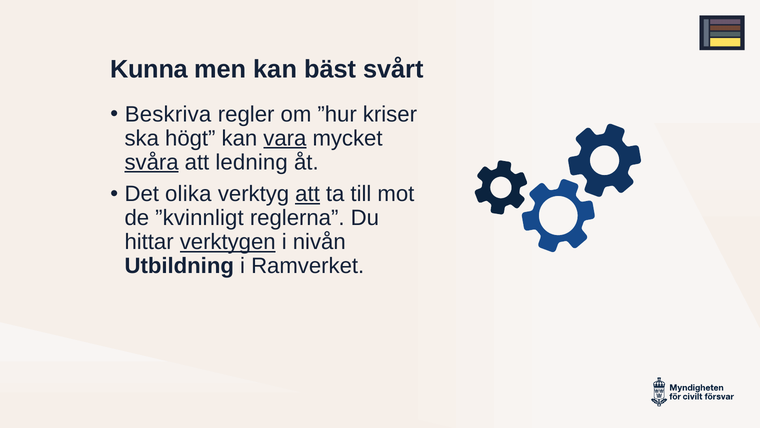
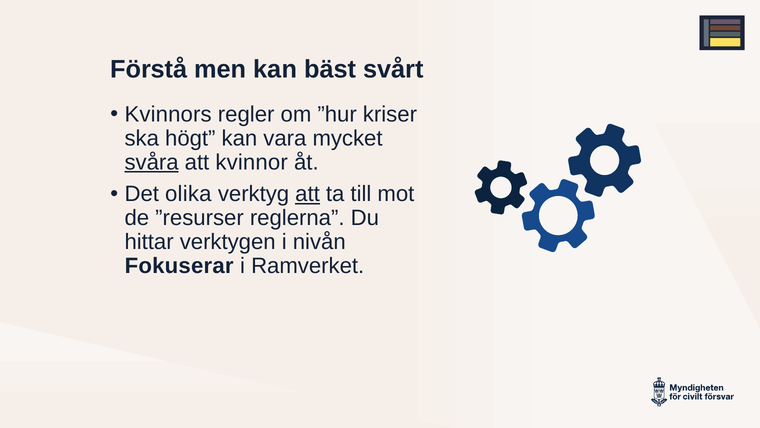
Kunna: Kunna -> Förstå
Beskriva: Beskriva -> Kvinnors
vara underline: present -> none
ledning: ledning -> kvinnor
”kvinnligt: ”kvinnligt -> ”resurser
verktygen underline: present -> none
Utbildning: Utbildning -> Fokuserar
